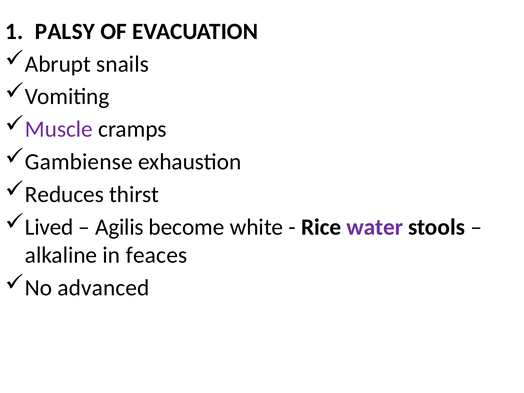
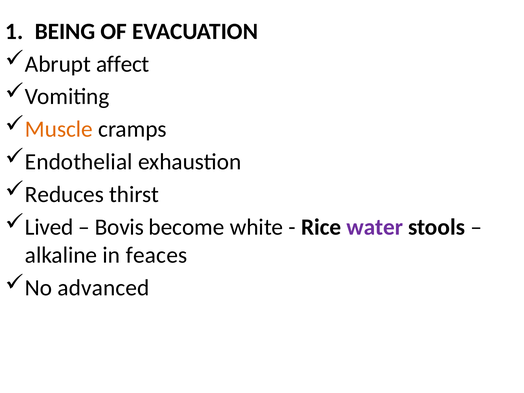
PALSY: PALSY -> BEING
snails: snails -> affect
Muscle colour: purple -> orange
Gambiense: Gambiense -> Endothelial
Agilis: Agilis -> Bovis
